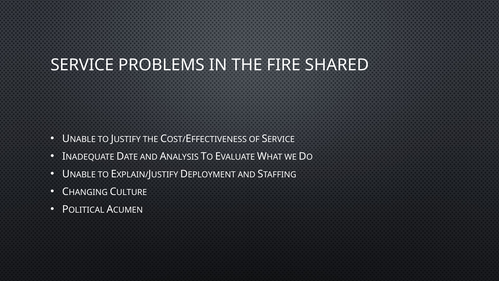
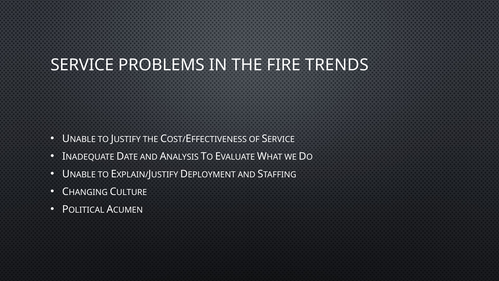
SHARED: SHARED -> TRENDS
